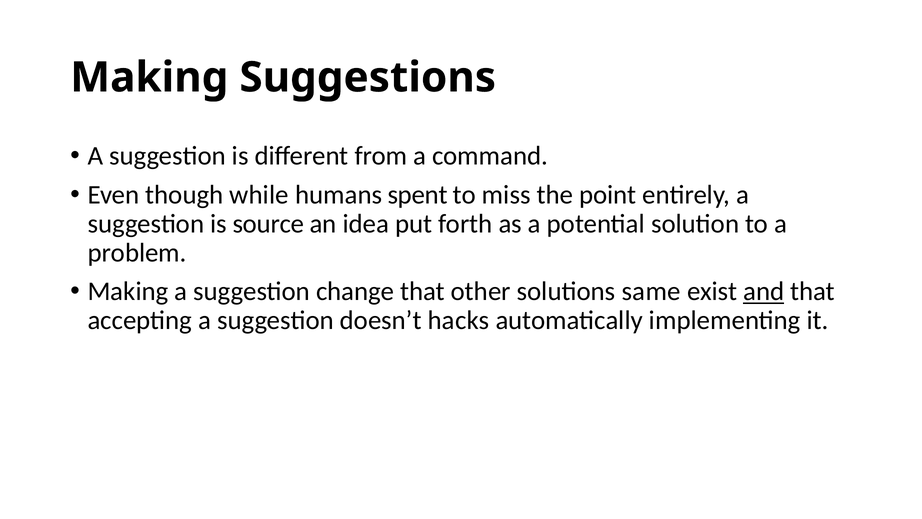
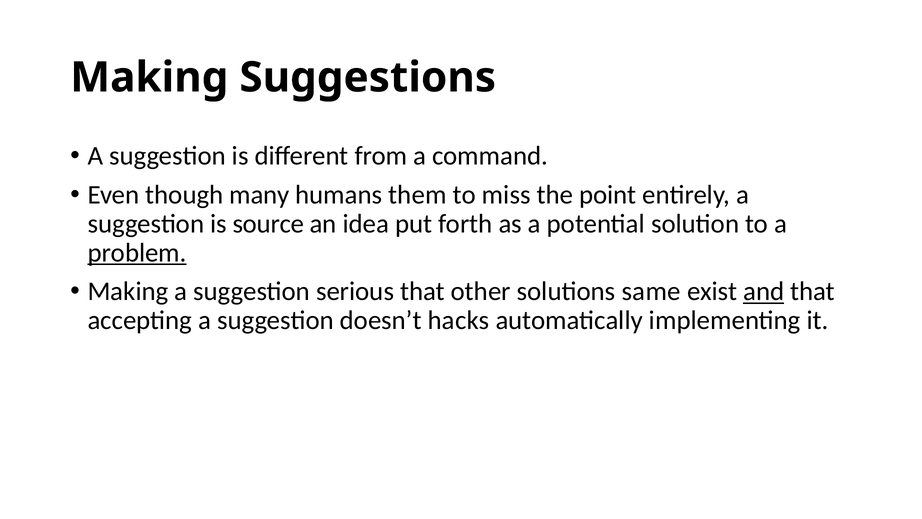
while: while -> many
spent: spent -> them
problem underline: none -> present
change: change -> serious
